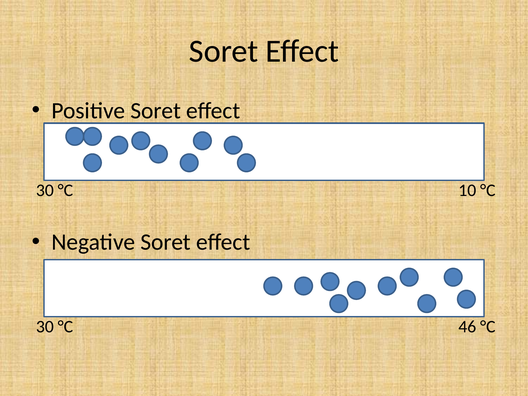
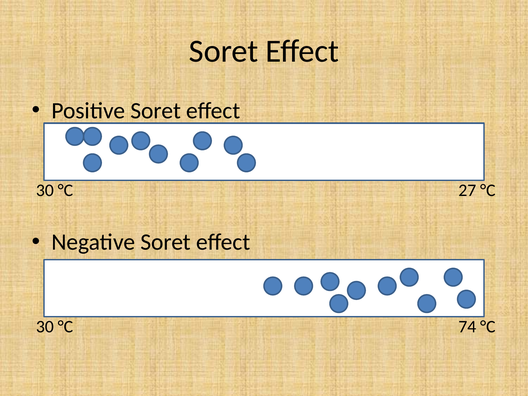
10: 10 -> 27
46: 46 -> 74
